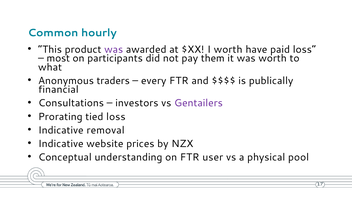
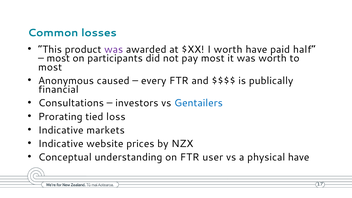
hourly: hourly -> losses
paid loss: loss -> half
pay them: them -> most
what at (50, 67): what -> most
traders: traders -> caused
Gentailers colour: purple -> blue
removal: removal -> markets
physical pool: pool -> have
